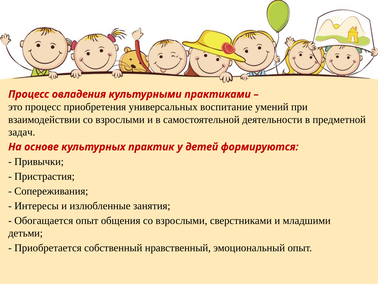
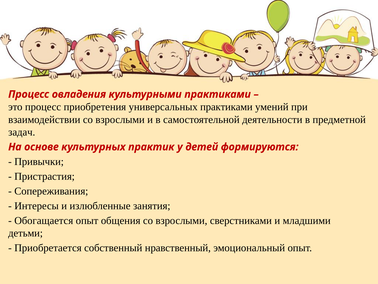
универсальных воспитание: воспитание -> практиками
